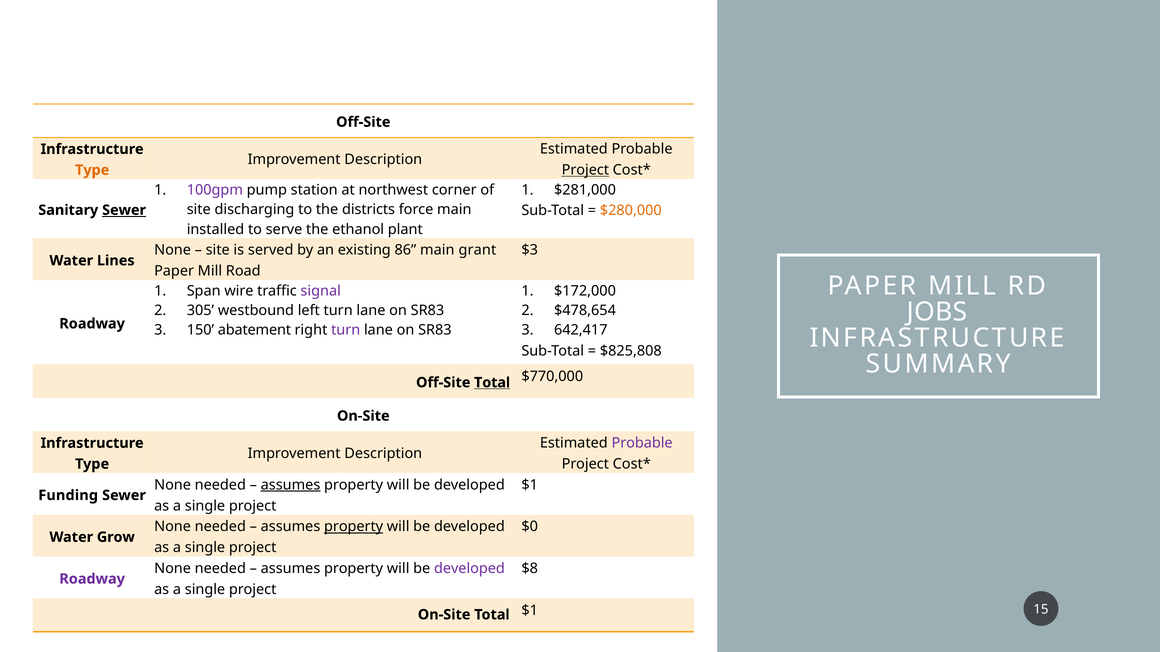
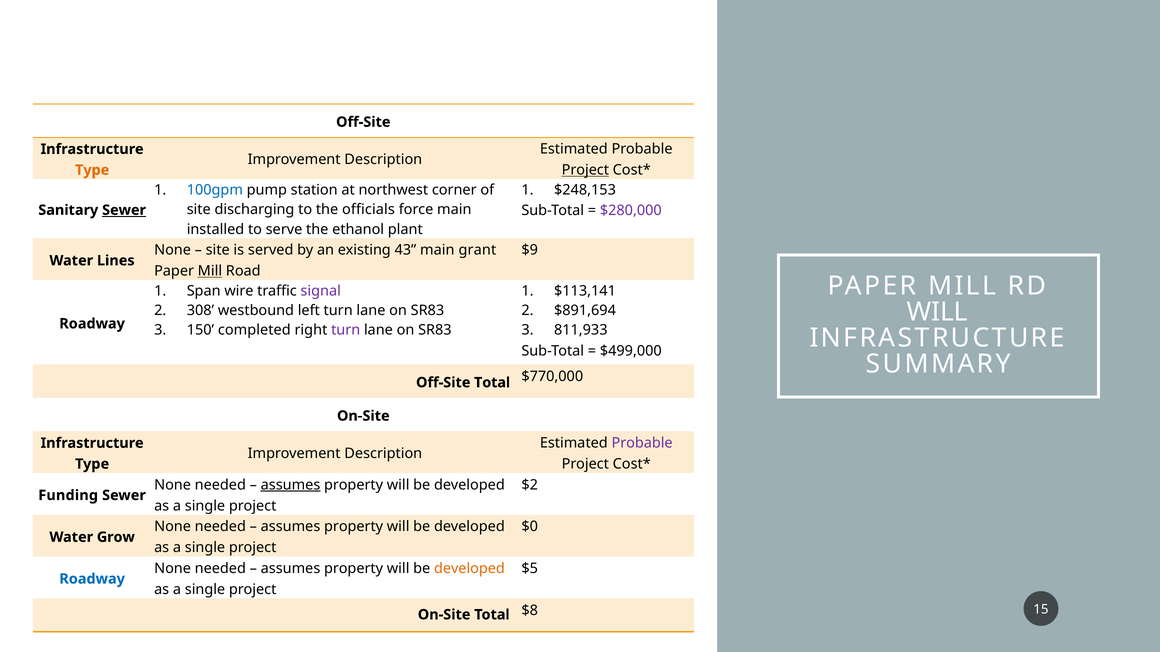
100gpm colour: purple -> blue
$281,000: $281,000 -> $248,153
districts: districts -> officials
$280,000 colour: orange -> purple
86: 86 -> 43
$3: $3 -> $9
Mill at (210, 271) underline: none -> present
$172,000: $172,000 -> $113,141
JOBS at (937, 312): JOBS -> WILL
305: 305 -> 308
$478,654: $478,654 -> $891,694
abatement: abatement -> completed
642,417: 642,417 -> 811,933
$825,808: $825,808 -> $499,000
Total at (492, 383) underline: present -> none
$1 at (530, 485): $1 -> $2
property at (354, 527) underline: present -> none
developed at (469, 569) colour: purple -> orange
$8: $8 -> $5
Roadway at (92, 579) colour: purple -> blue
Total $1: $1 -> $8
